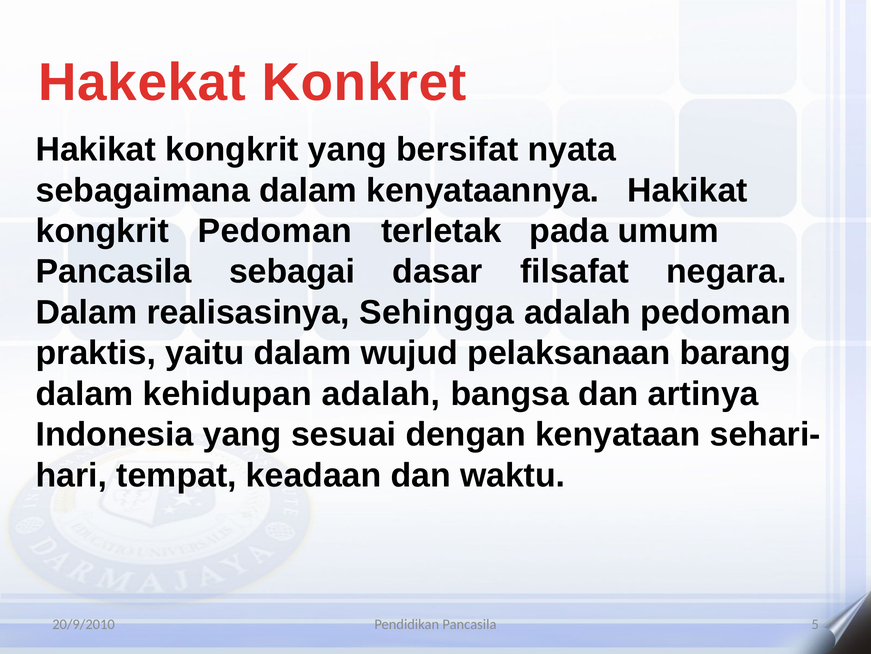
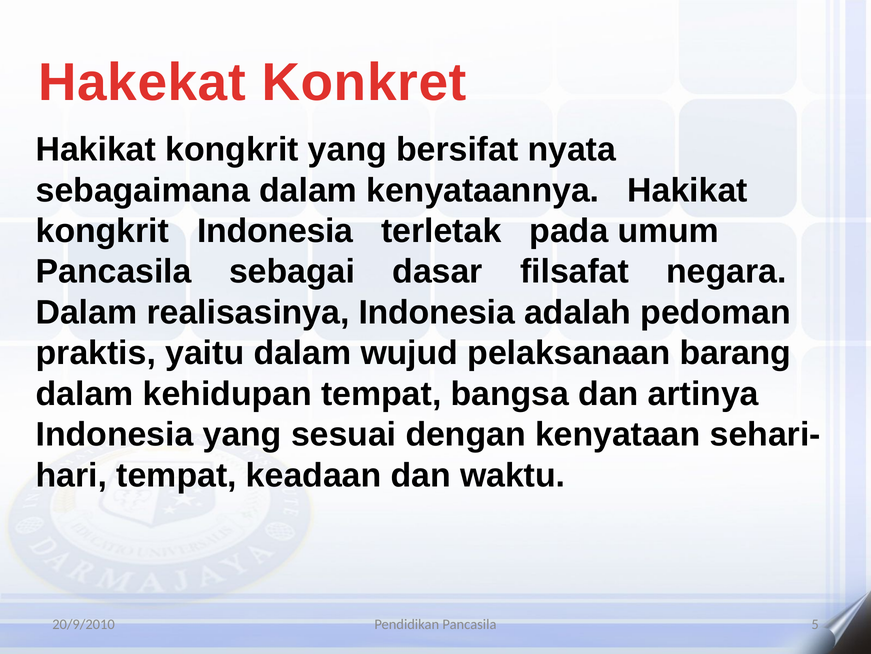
kongkrit Pedoman: Pedoman -> Indonesia
realisasinya Sehingga: Sehingga -> Indonesia
kehidupan adalah: adalah -> tempat
